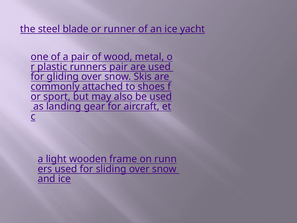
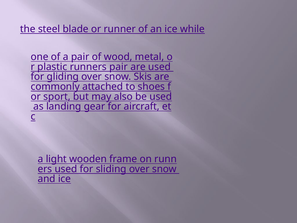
yacht: yacht -> while
